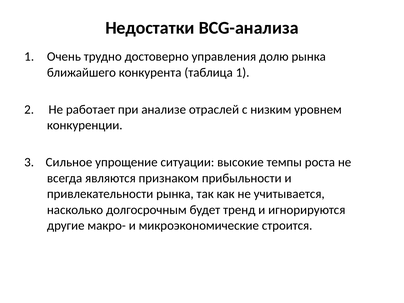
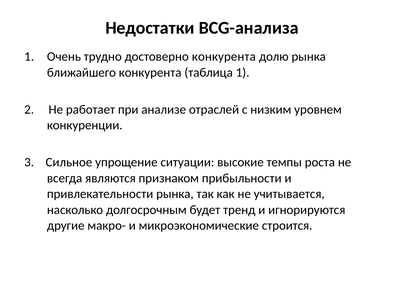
достоверно управления: управления -> конкурента
